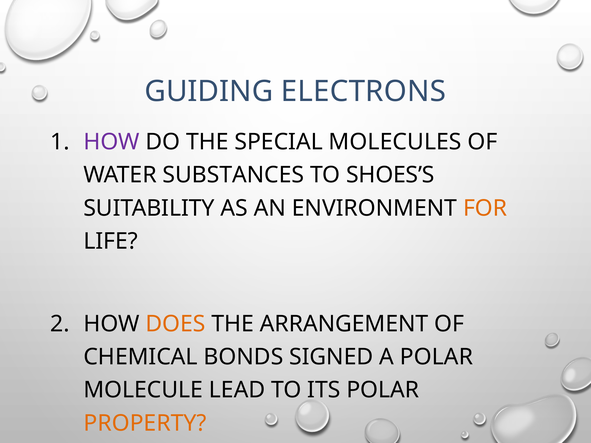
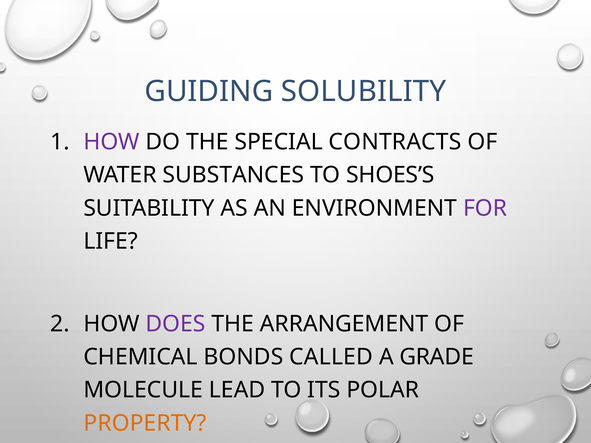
ELECTRONS: ELECTRONS -> SOLUBILITY
MOLECULES: MOLECULES -> CONTRACTS
FOR colour: orange -> purple
DOES colour: orange -> purple
SIGNED: SIGNED -> CALLED
A POLAR: POLAR -> GRADE
